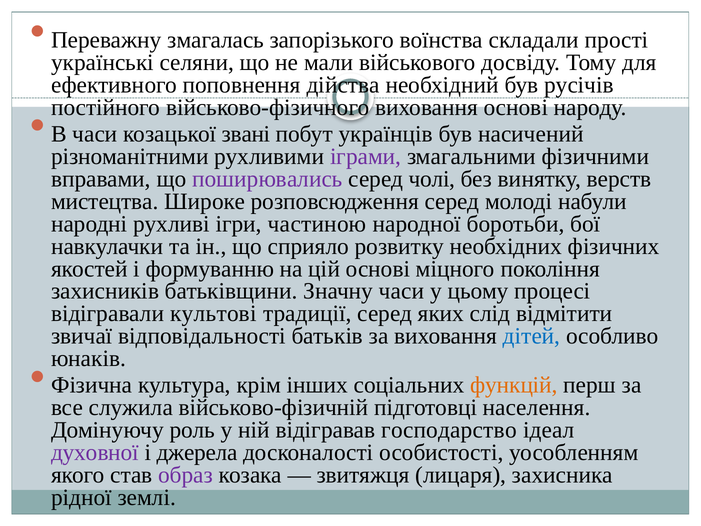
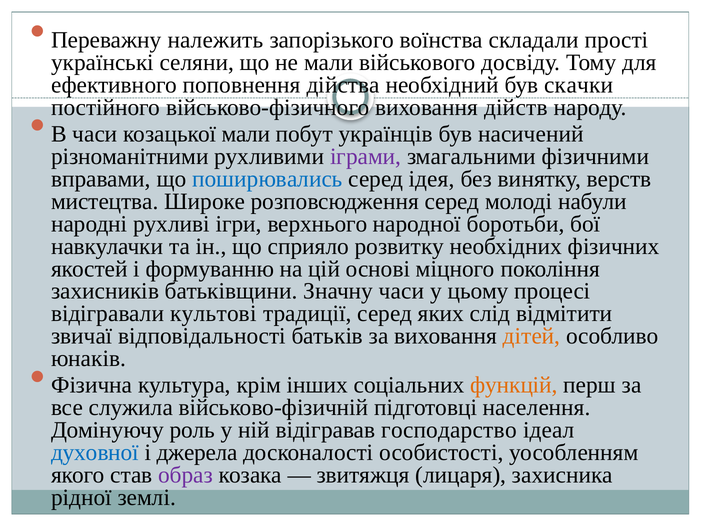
змагалась: змагалась -> належить
русічів: русічів -> скачки
виховання основі: основі -> дійств
козацької звані: звані -> мали
поширювались colour: purple -> blue
чолі: чолі -> ідея
частиною: частиною -> верхнього
дітей colour: blue -> orange
духовної colour: purple -> blue
